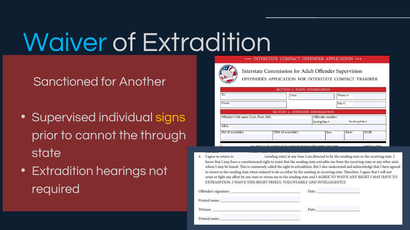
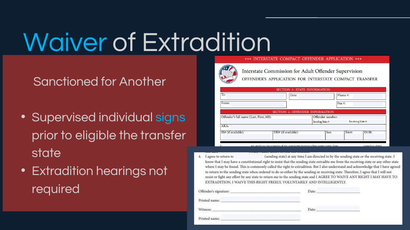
signs colour: yellow -> light blue
cannot: cannot -> eligible
through: through -> transfer
